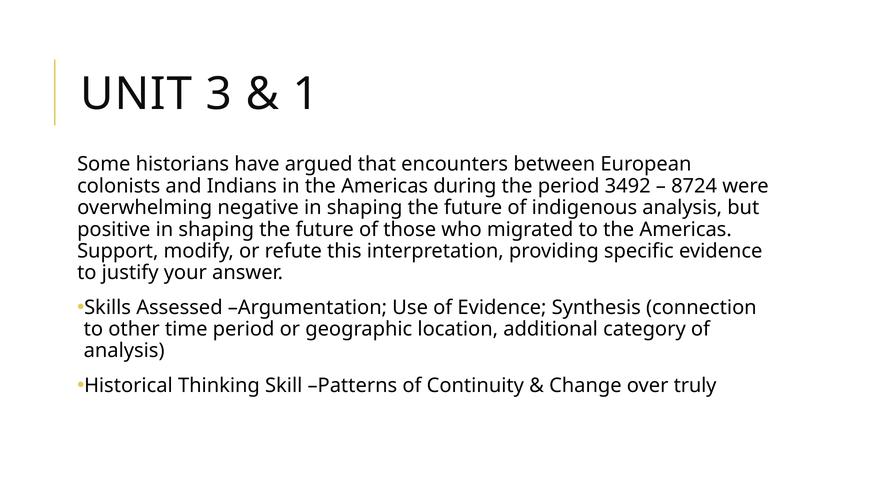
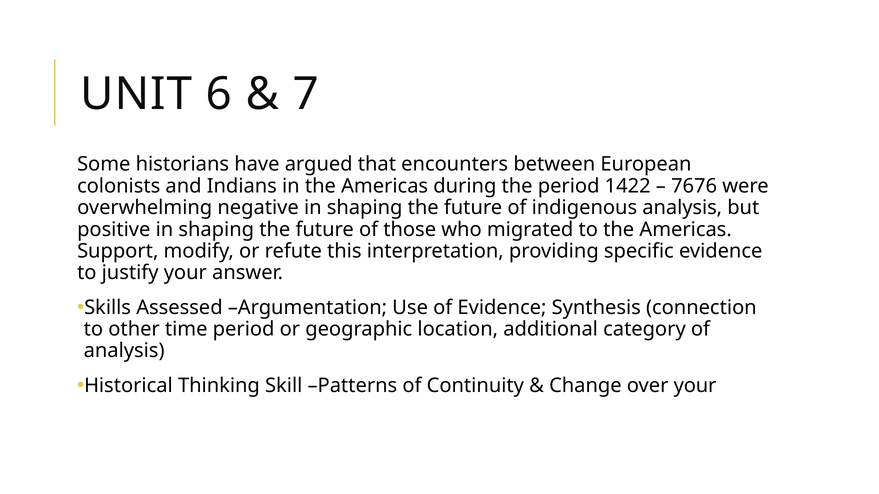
3: 3 -> 6
1: 1 -> 7
3492: 3492 -> 1422
8724: 8724 -> 7676
over truly: truly -> your
